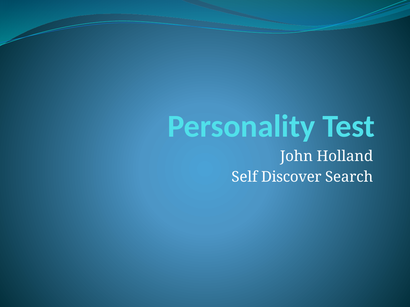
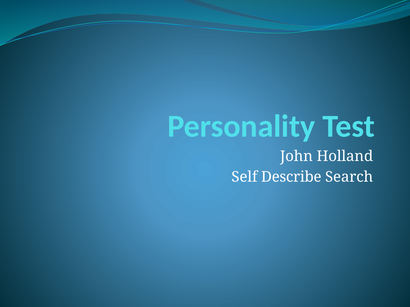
Discover: Discover -> Describe
